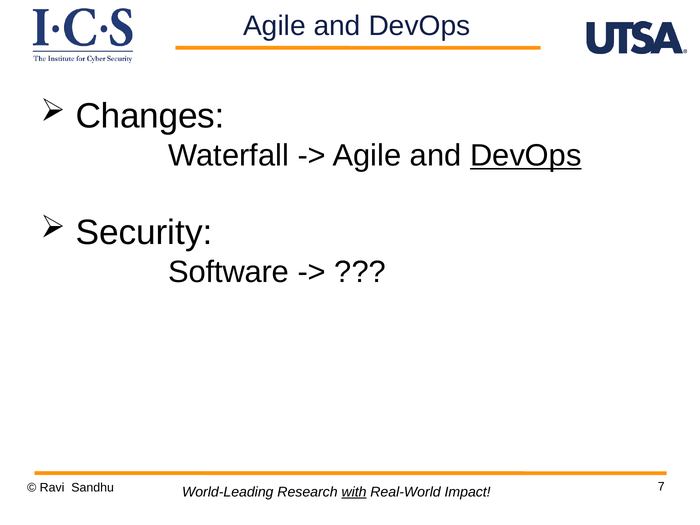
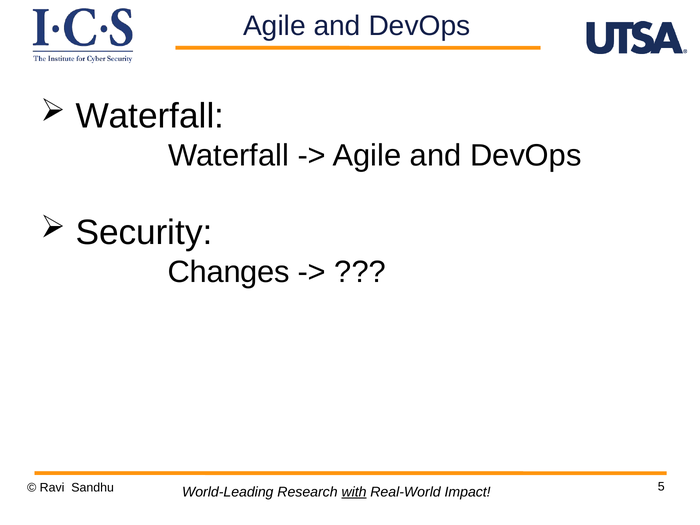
Changes at (150, 116): Changes -> Waterfall
DevOps at (526, 155) underline: present -> none
Software: Software -> Changes
7: 7 -> 5
